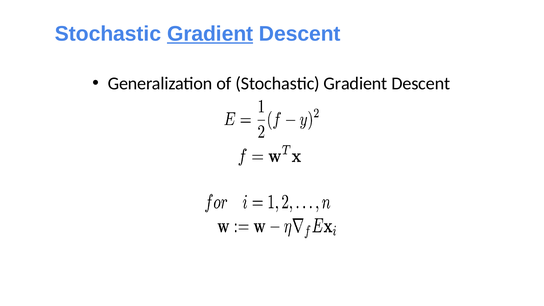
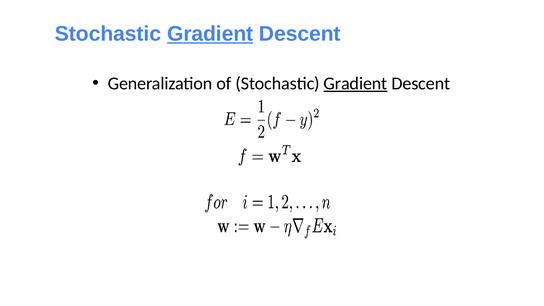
Gradient at (355, 84) underline: none -> present
